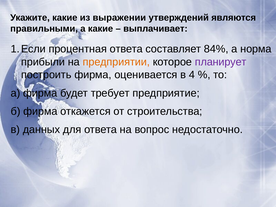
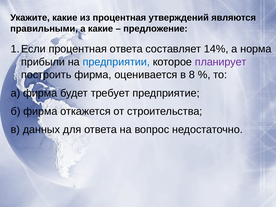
из выражении: выражении -> процентная
выплачивает: выплачивает -> предложение
84%: 84% -> 14%
предприятии colour: orange -> blue
4: 4 -> 8
